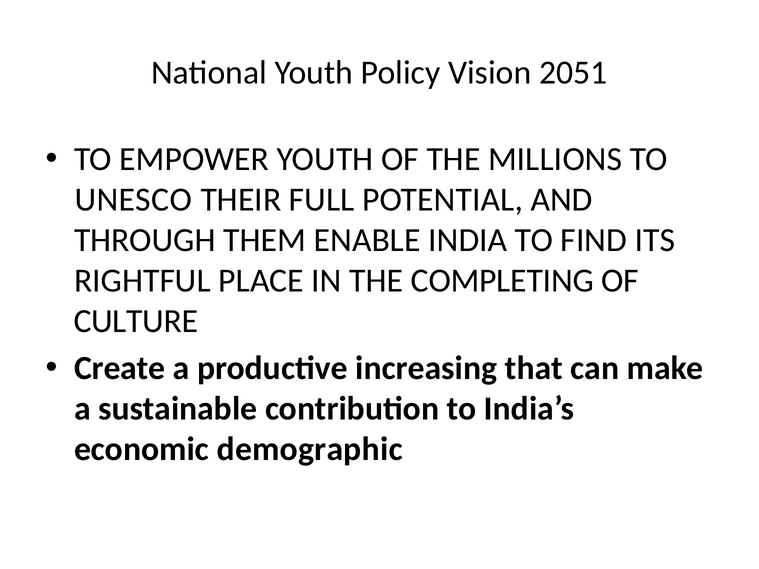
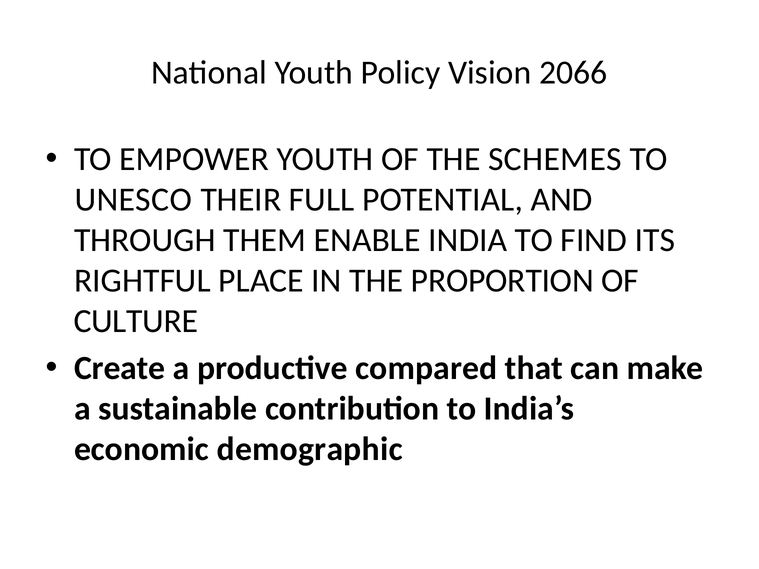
2051: 2051 -> 2066
MILLIONS: MILLIONS -> SCHEMES
COMPLETING: COMPLETING -> PROPORTION
increasing: increasing -> compared
